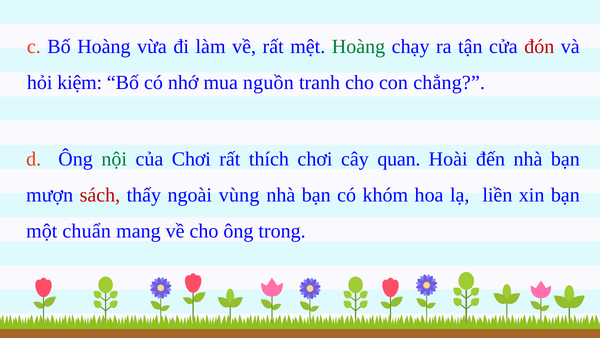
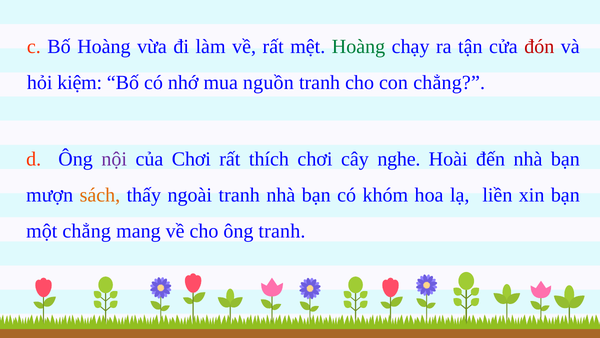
nội colour: green -> purple
quan: quan -> nghe
sách colour: red -> orange
ngoài vùng: vùng -> tranh
một chuẩn: chuẩn -> chẳng
ông trong: trong -> tranh
